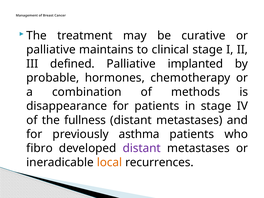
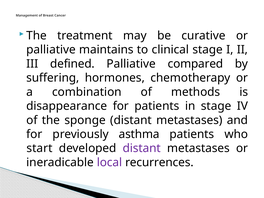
implanted: implanted -> compared
probable: probable -> suffering
fullness: fullness -> sponge
fibro: fibro -> start
local colour: orange -> purple
